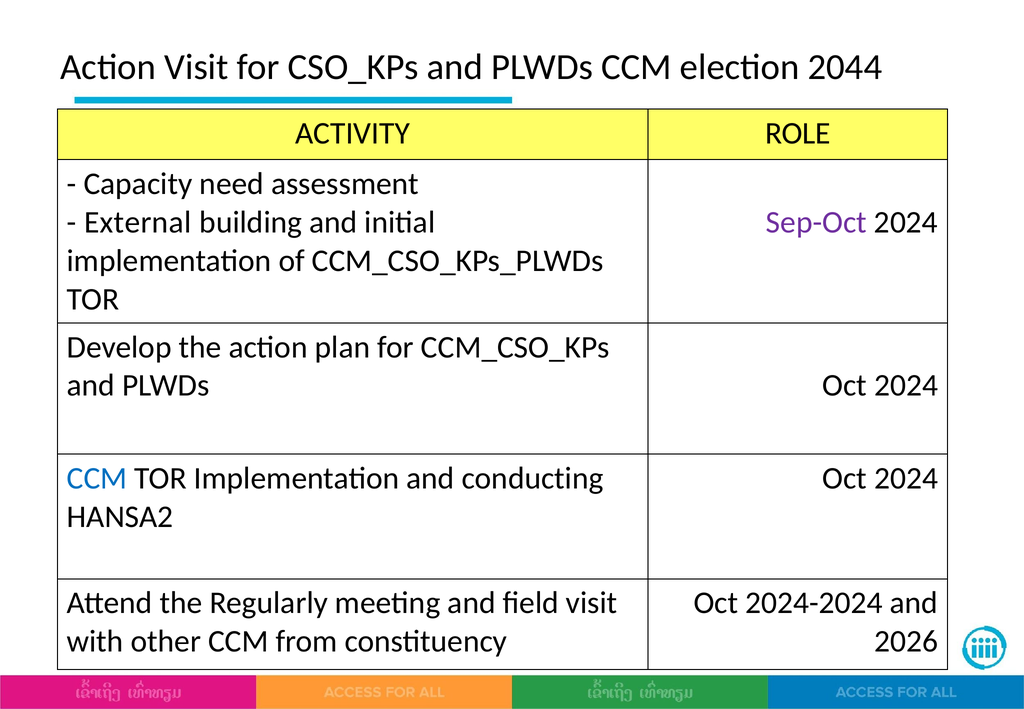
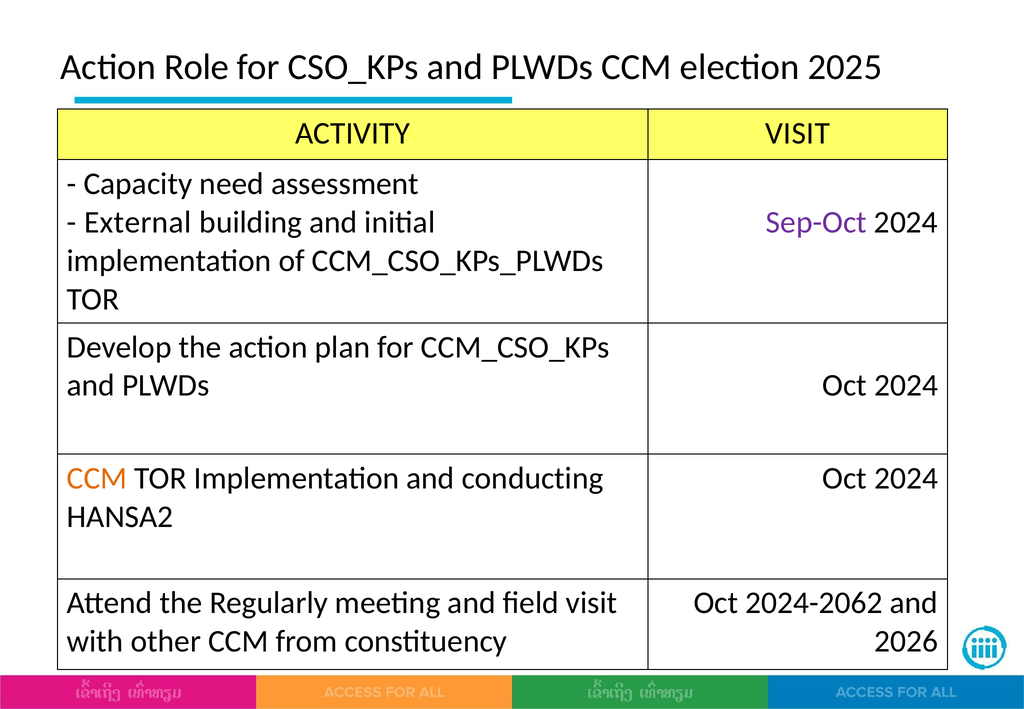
Action Visit: Visit -> Role
2044: 2044 -> 2025
ACTIVITY ROLE: ROLE -> VISIT
CCM at (97, 478) colour: blue -> orange
2024-2024: 2024-2024 -> 2024-2062
